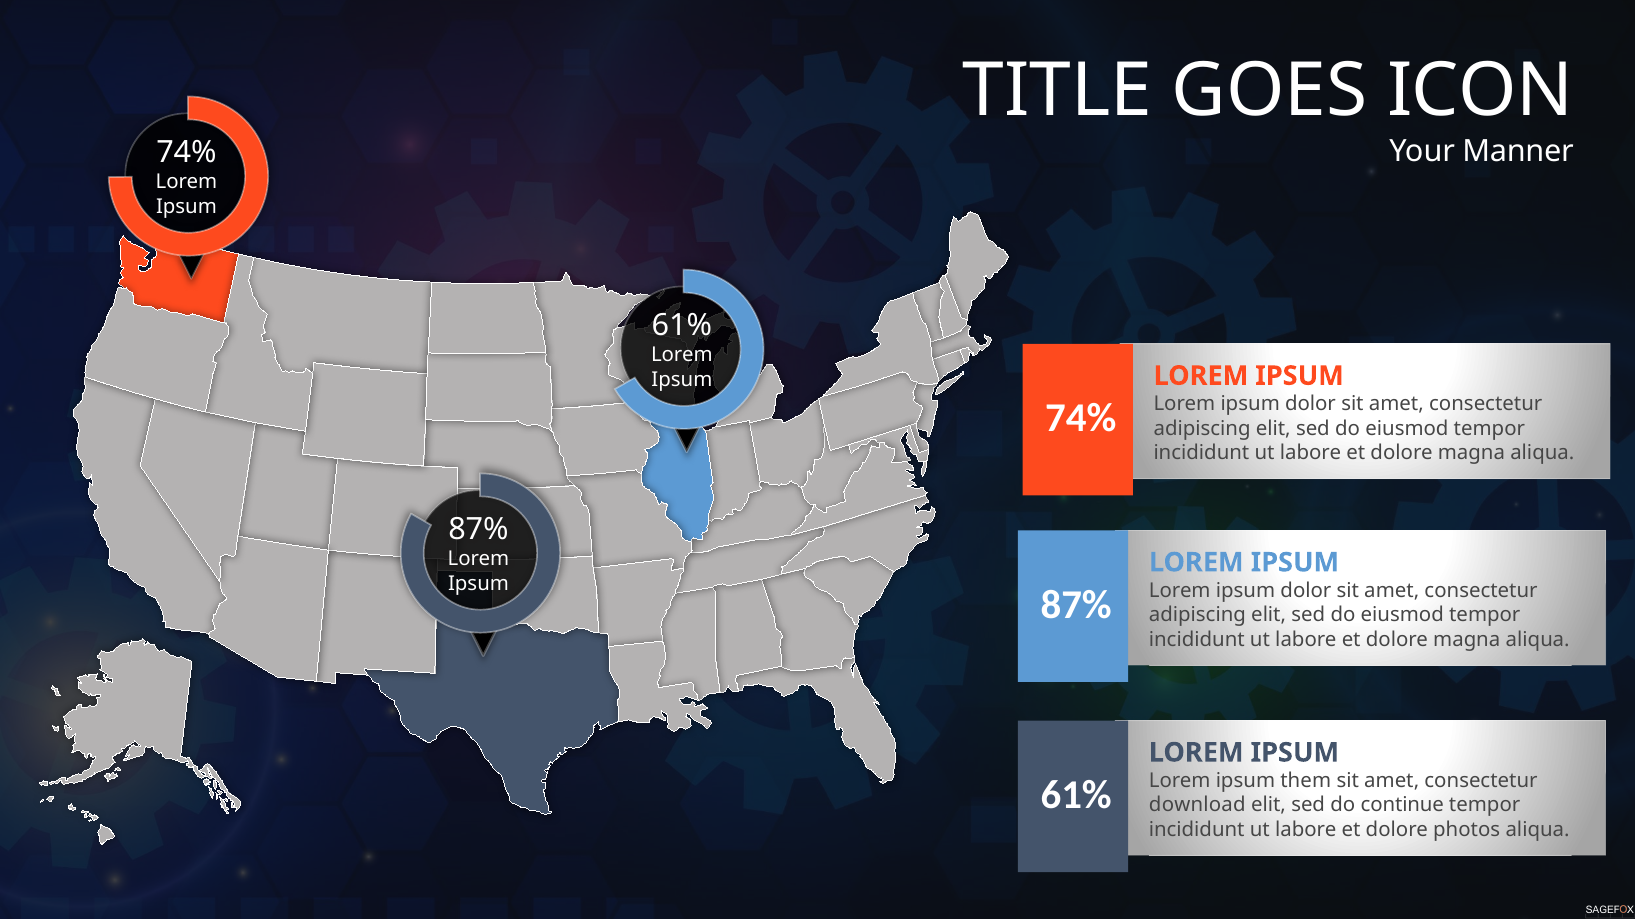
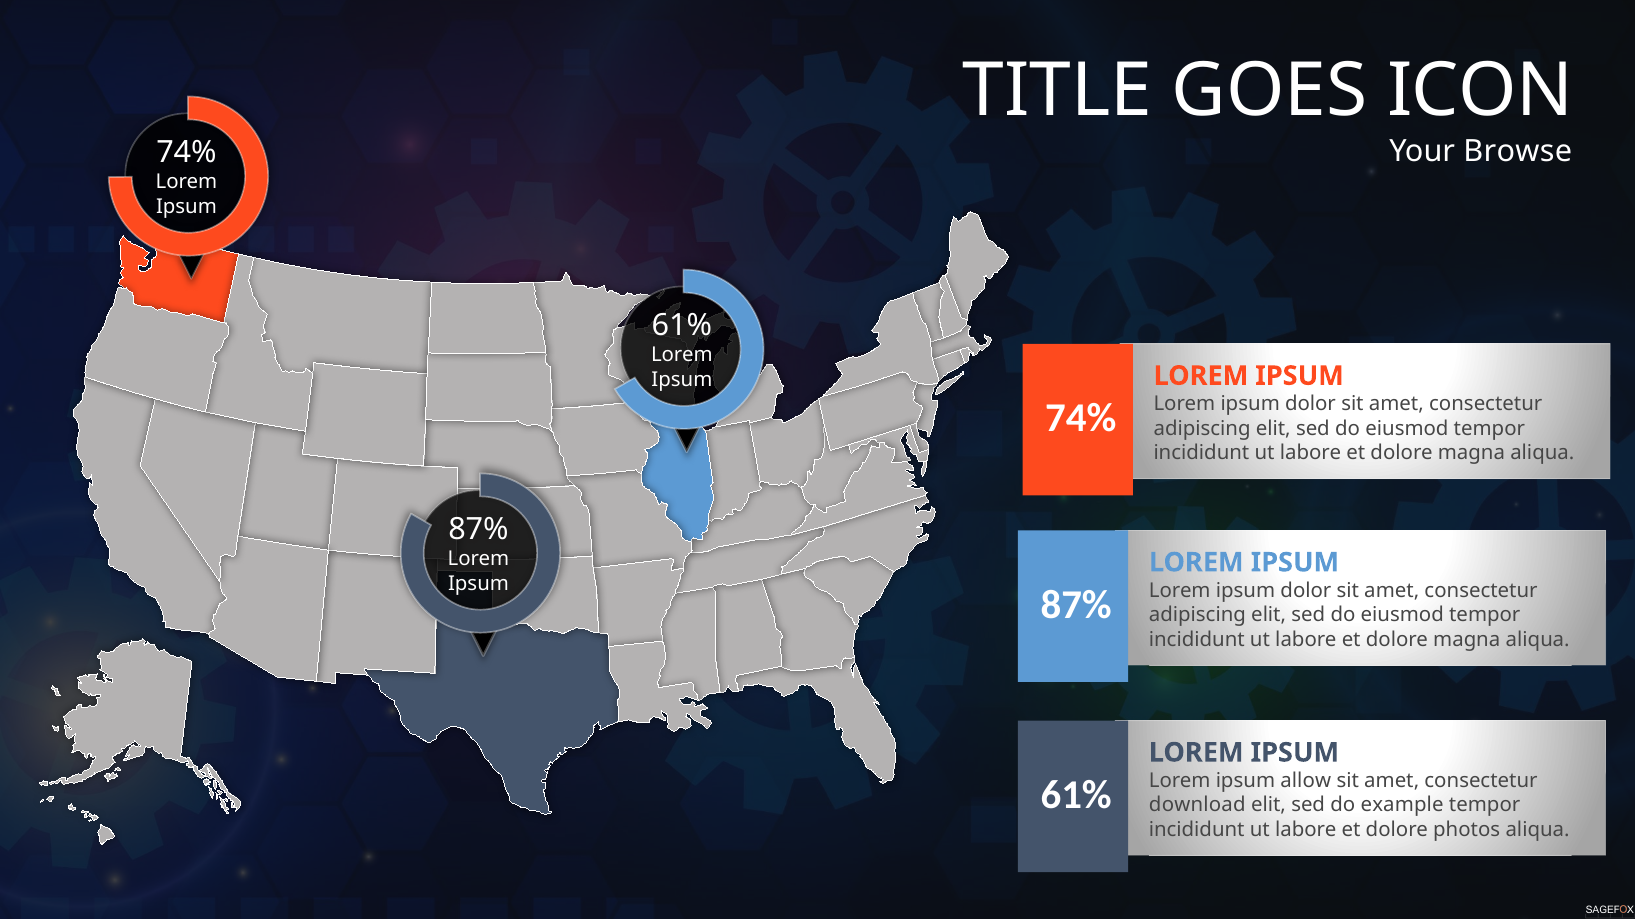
Manner: Manner -> Browse
them: them -> allow
continue: continue -> example
